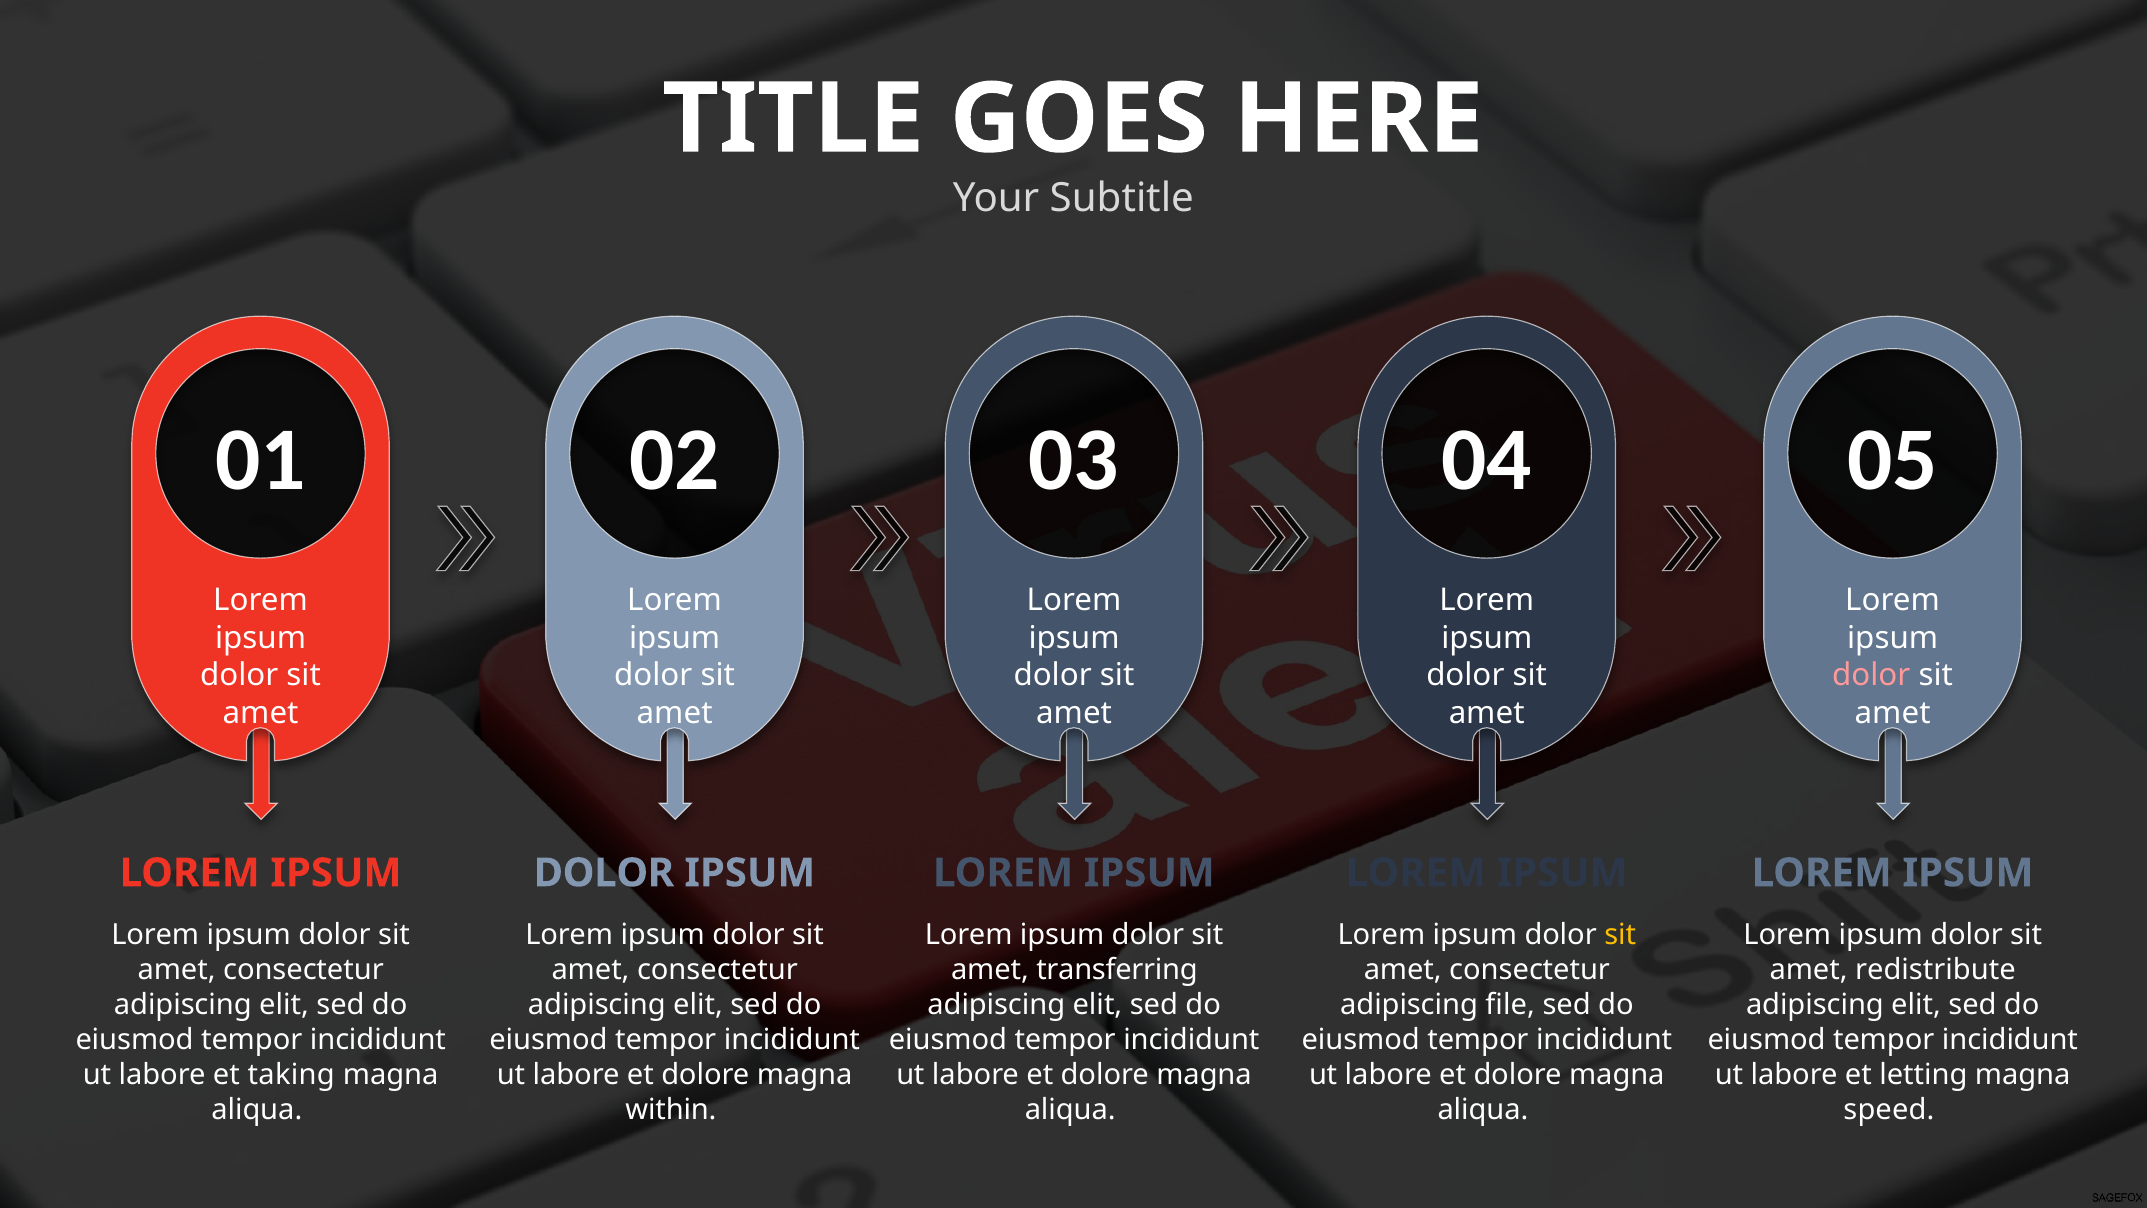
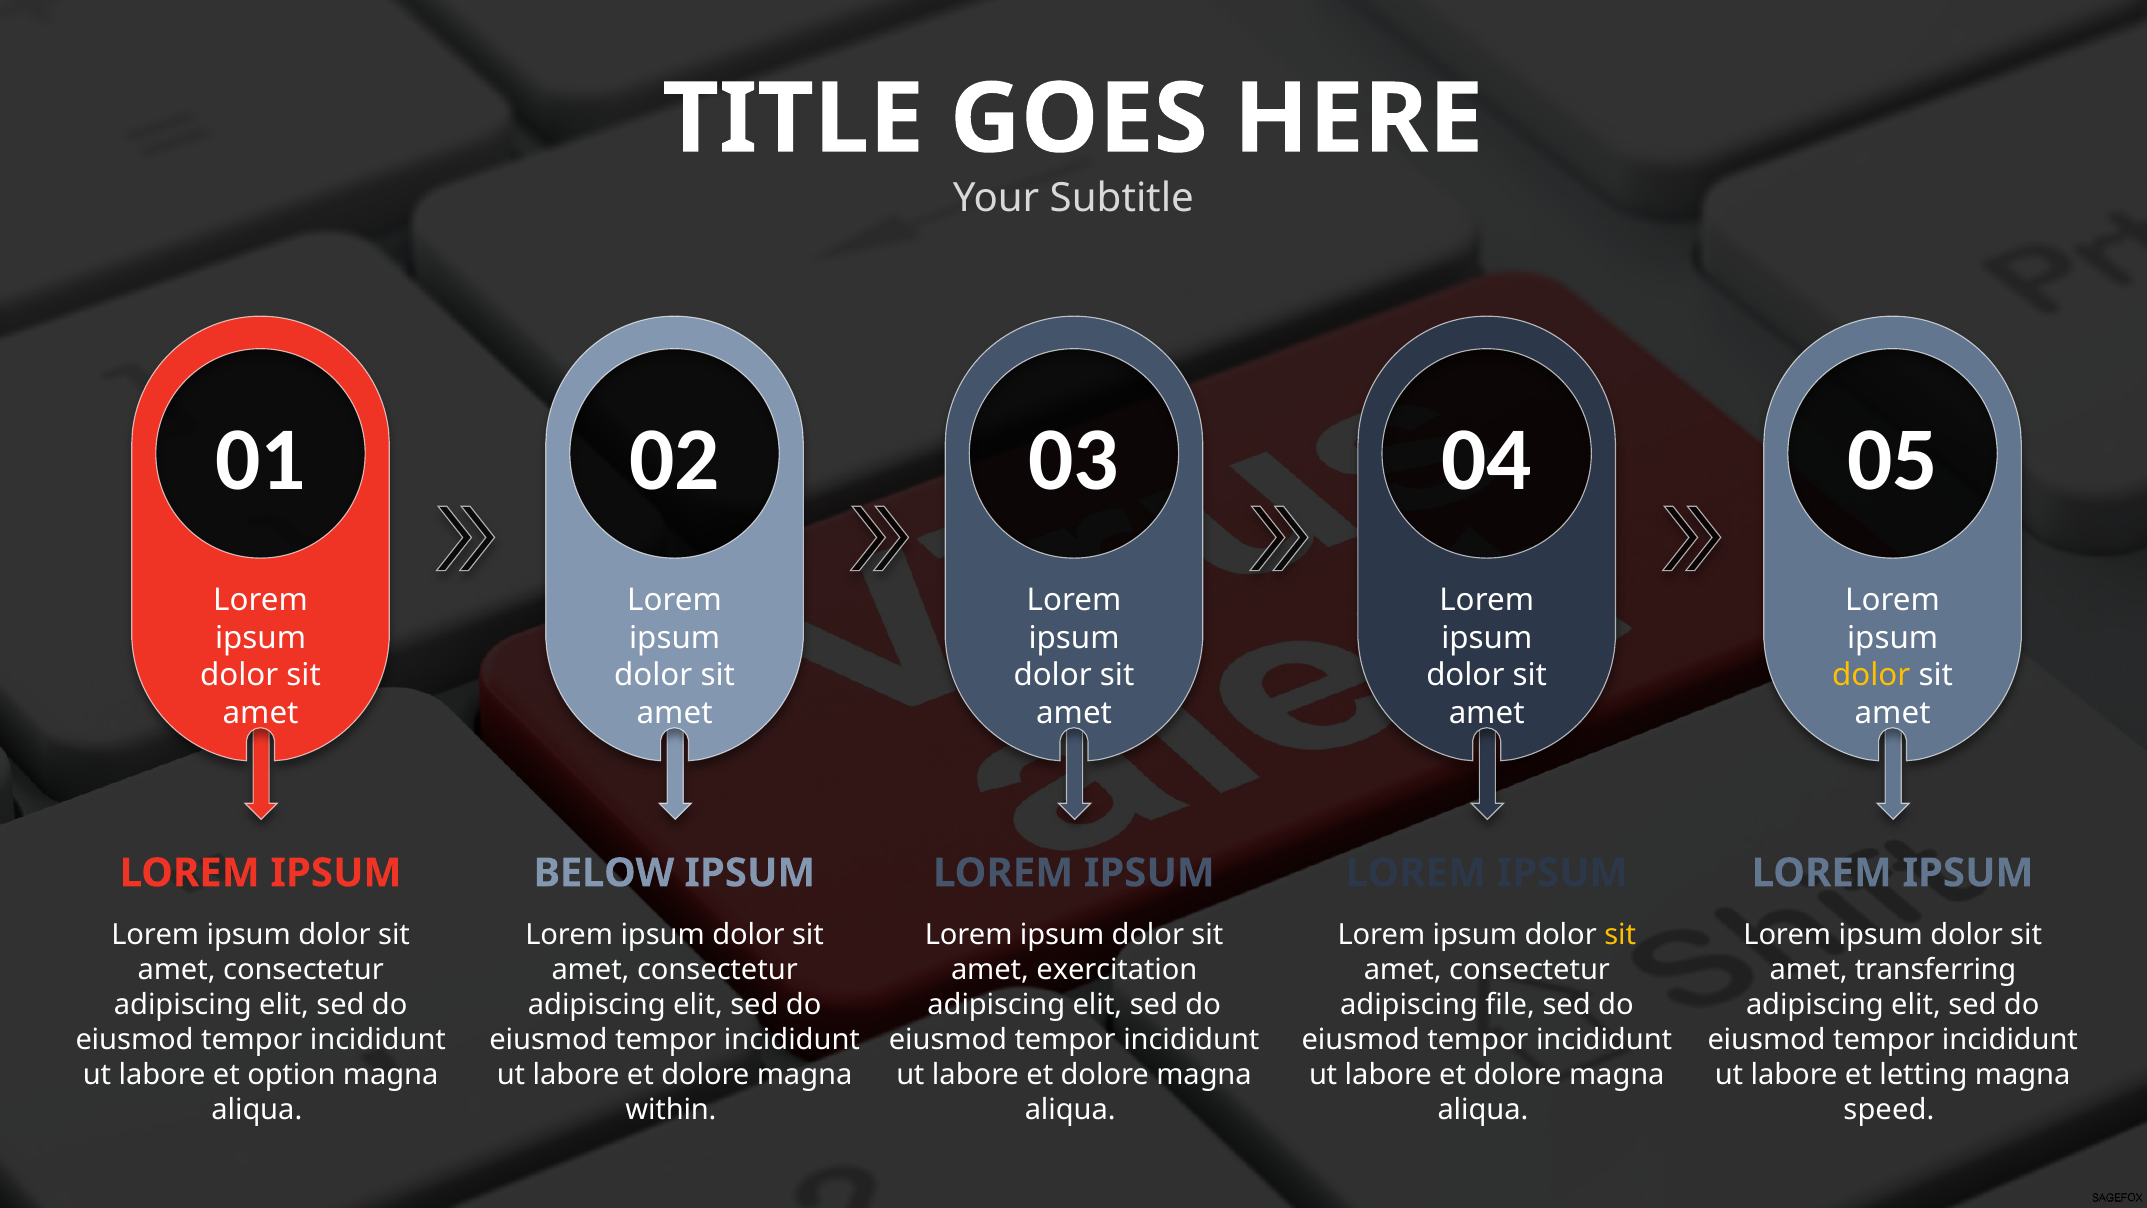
dolor at (1871, 675) colour: pink -> yellow
DOLOR at (604, 873): DOLOR -> BELOW
transferring: transferring -> exercitation
redistribute: redistribute -> transferring
taking: taking -> option
